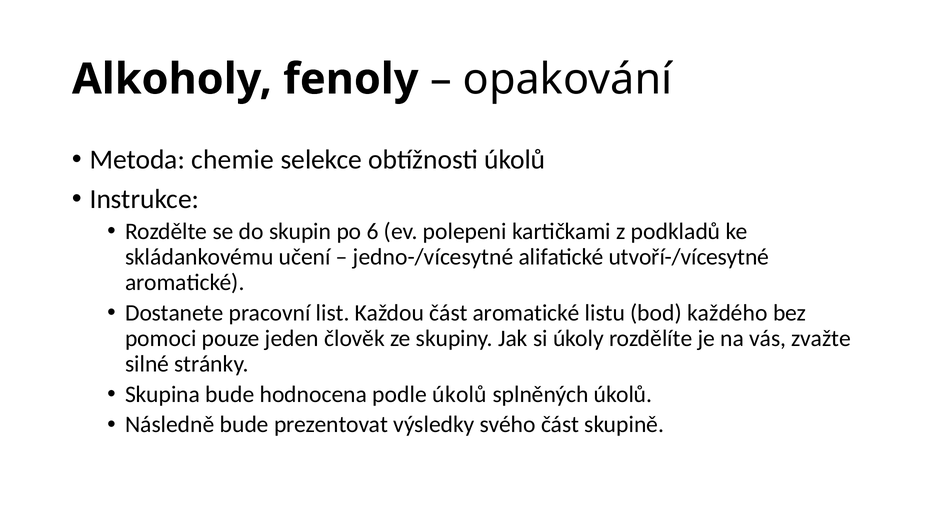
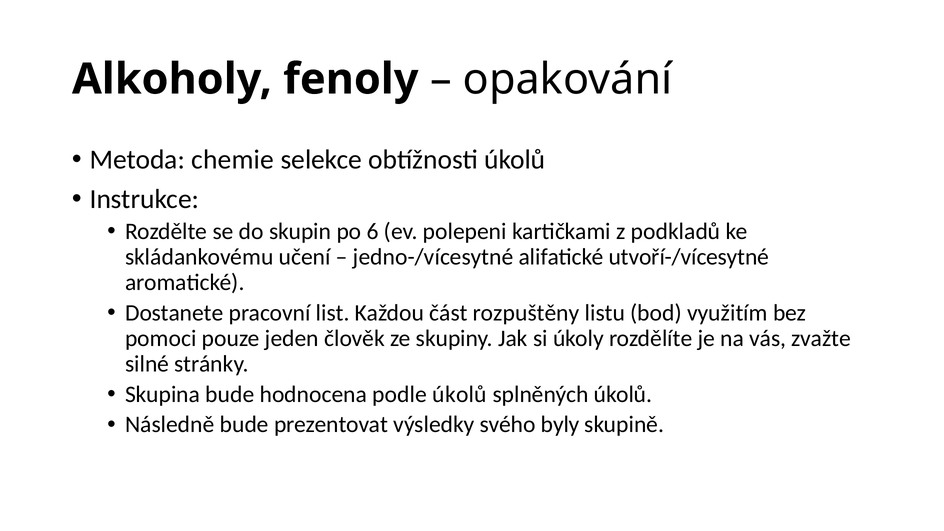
část aromatické: aromatické -> rozpuštěny
každého: každého -> využitím
svého část: část -> byly
